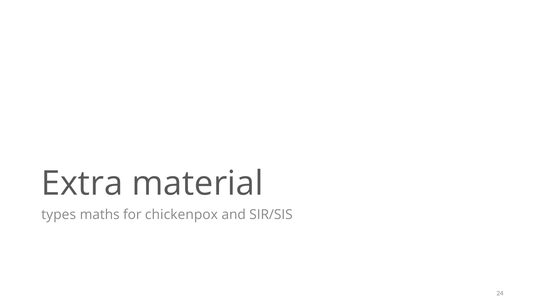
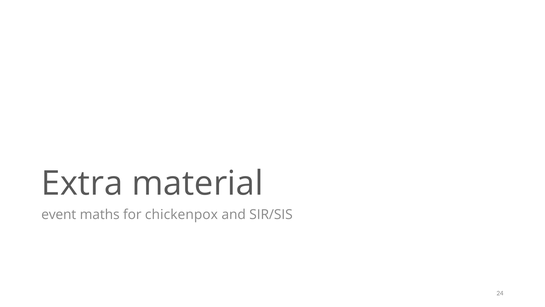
types: types -> event
